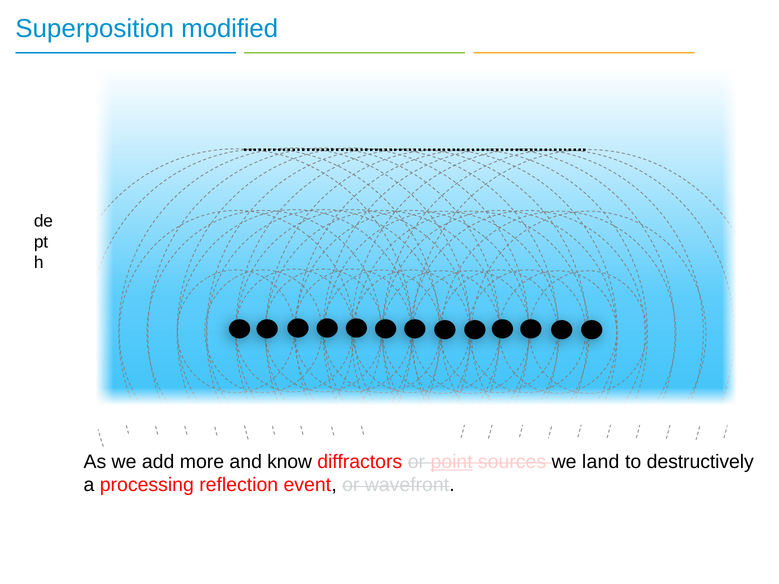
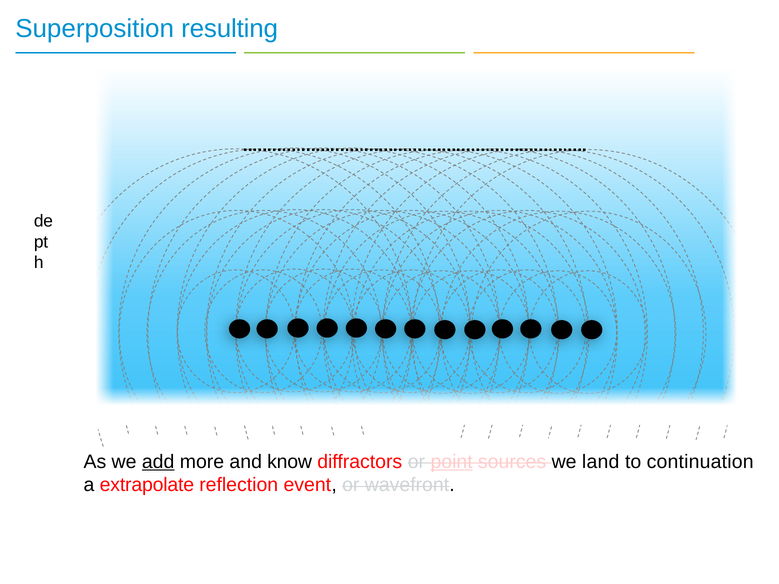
modified: modified -> resulting
add underline: none -> present
destructively: destructively -> continuation
processing: processing -> extrapolate
